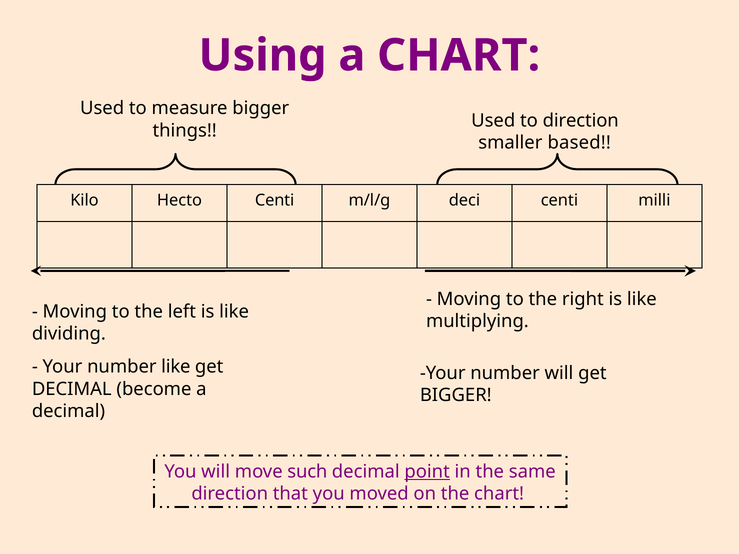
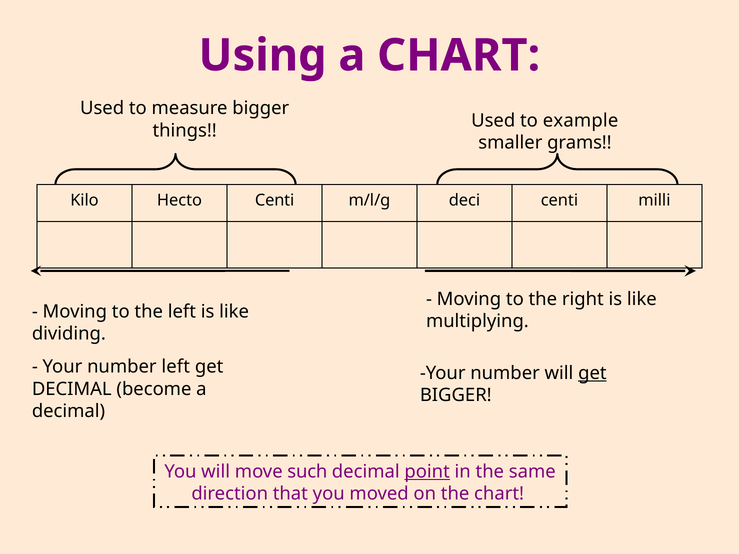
to direction: direction -> example
based: based -> grams
number like: like -> left
get at (592, 373) underline: none -> present
